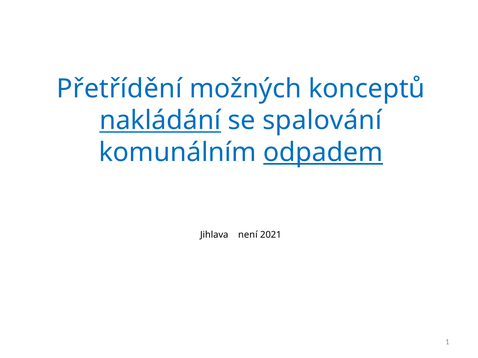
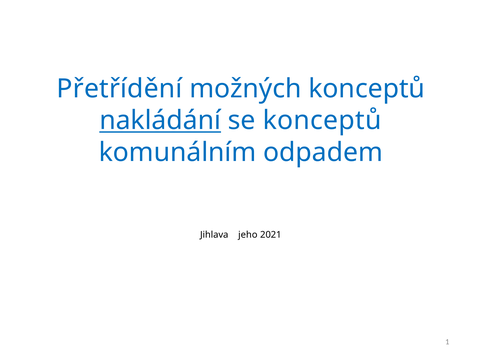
se spalování: spalování -> konceptů
odpadem underline: present -> none
není: není -> jeho
